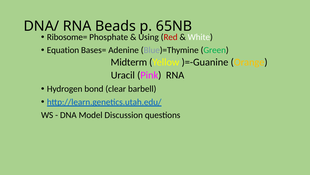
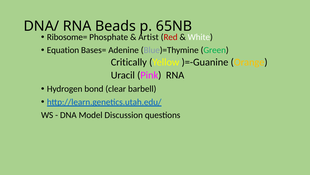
Using: Using -> Artist
Midterm: Midterm -> Critically
